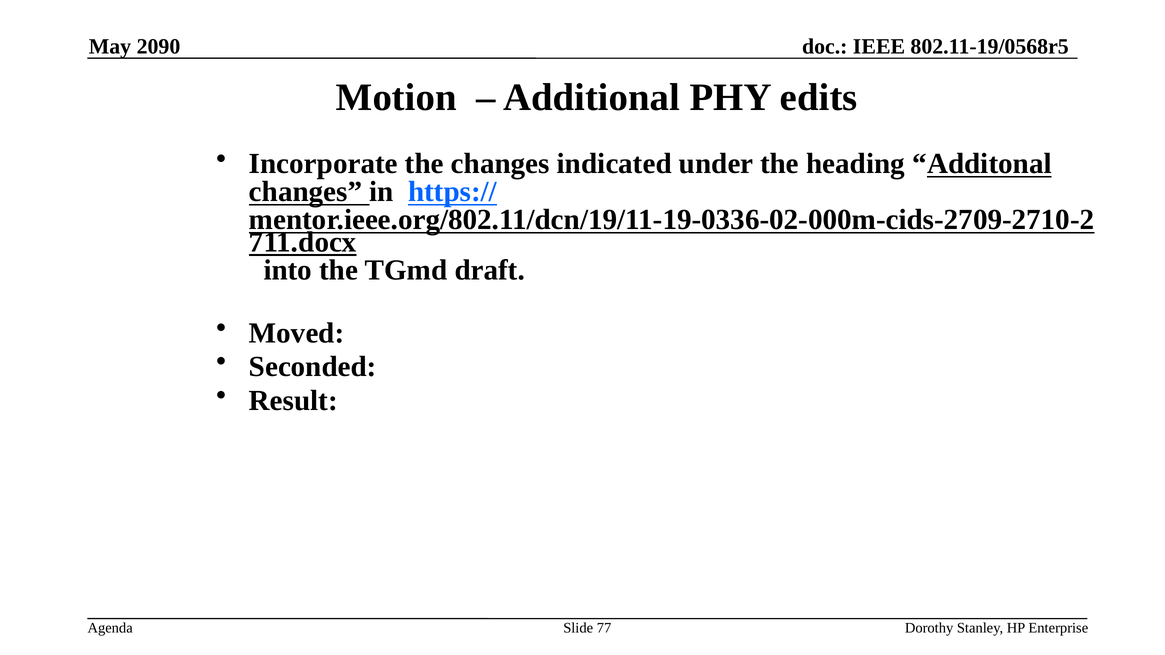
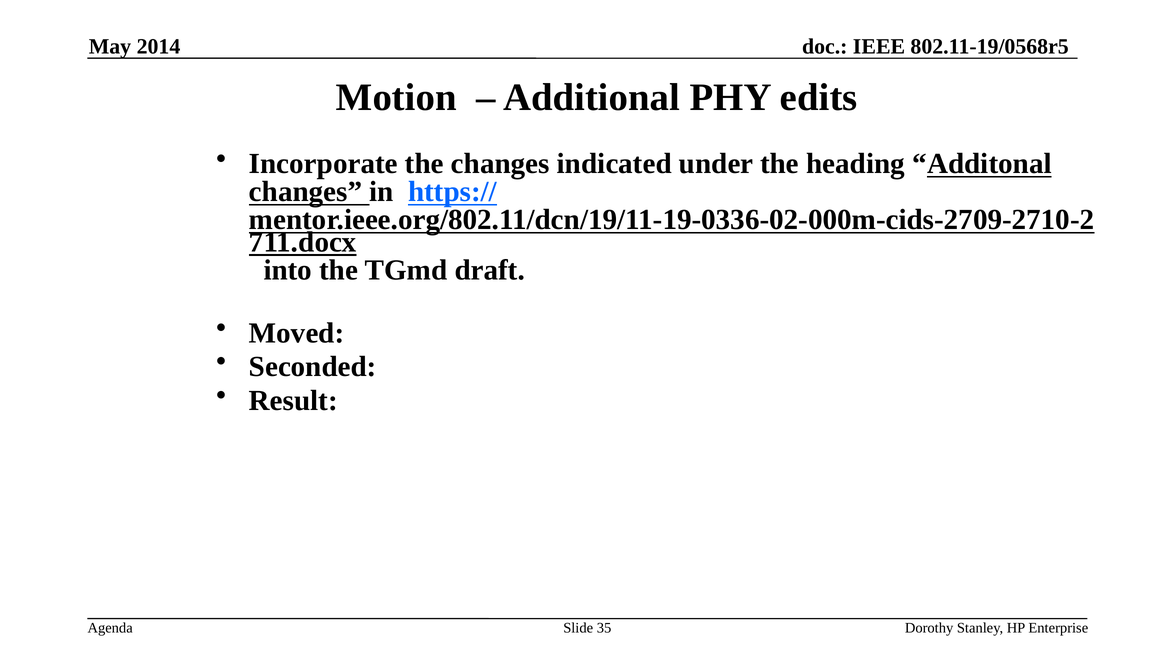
2090: 2090 -> 2014
77: 77 -> 35
